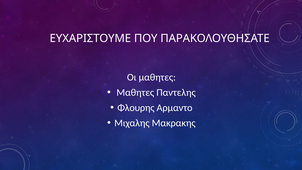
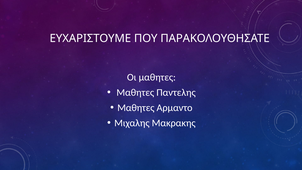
Φλουρης at (136, 108): Φλουρης -> Μαθητες
